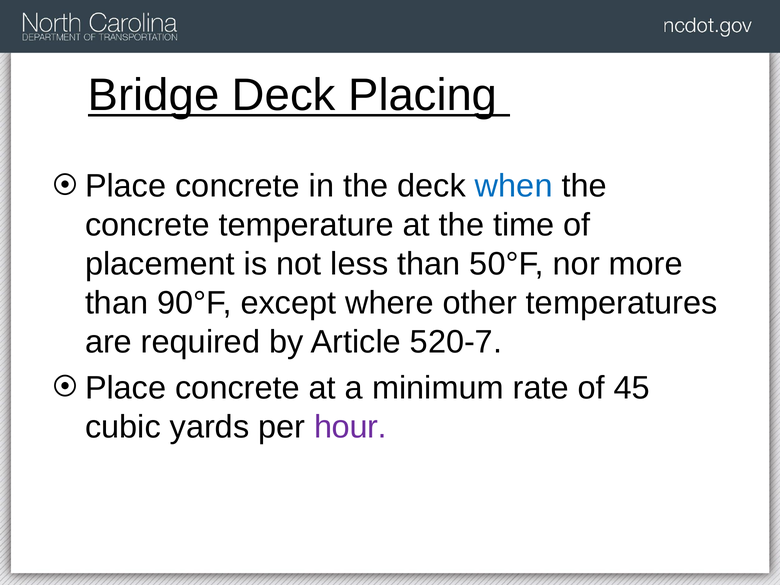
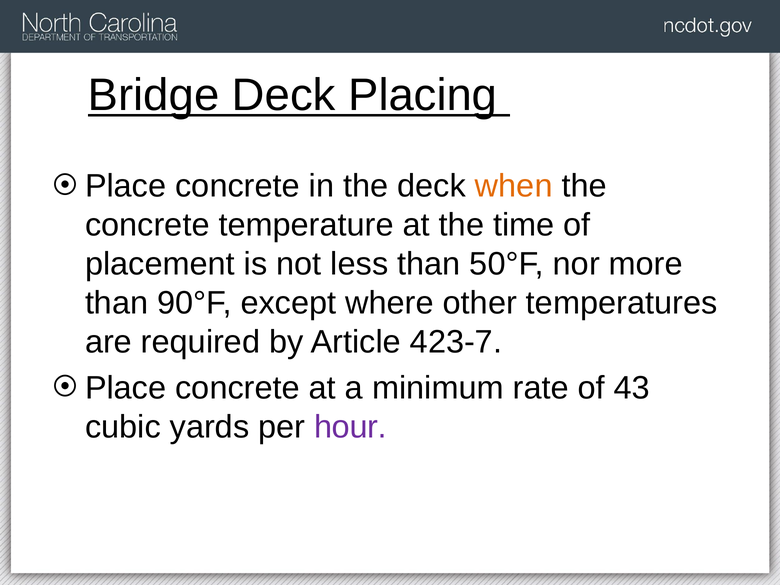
when colour: blue -> orange
520-7: 520-7 -> 423-7
45: 45 -> 43
